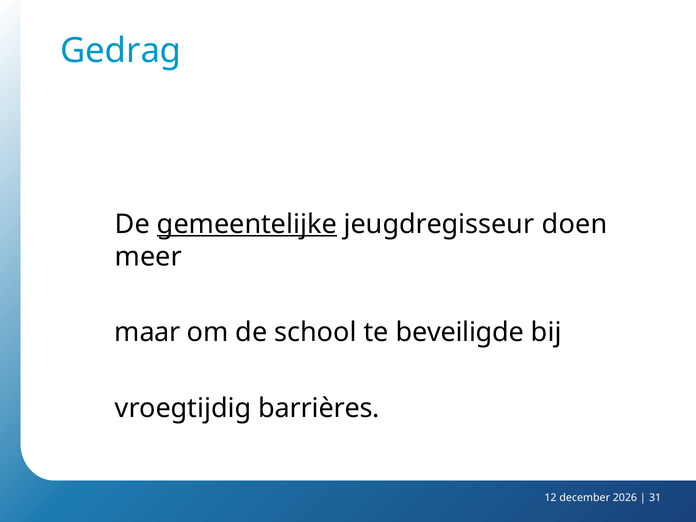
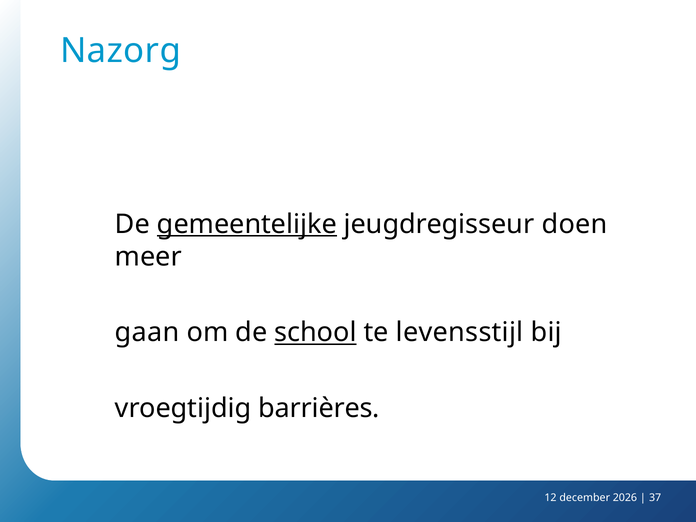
Gedrag: Gedrag -> Nazorg
maar: maar -> gaan
school underline: none -> present
beveiligde: beveiligde -> levensstijl
31: 31 -> 37
